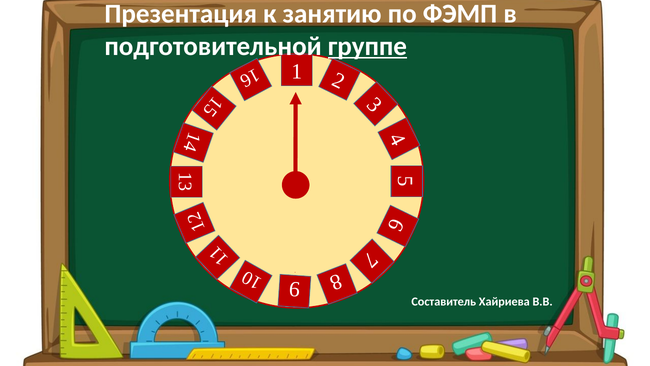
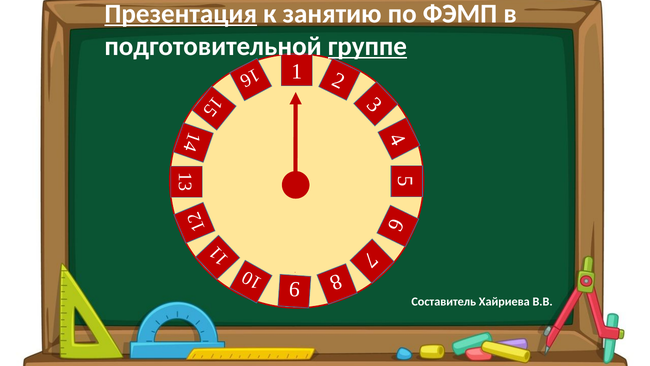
Презентация underline: none -> present
